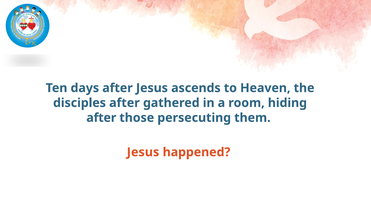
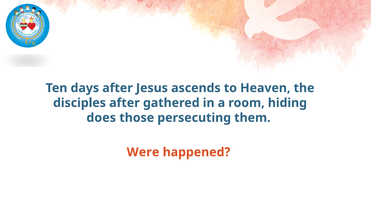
after at (101, 118): after -> does
Jesus at (143, 152): Jesus -> Were
